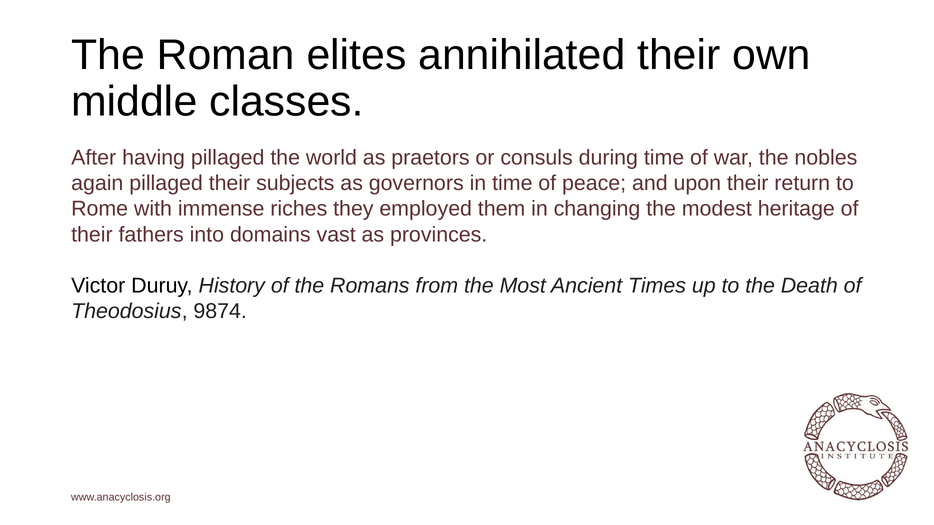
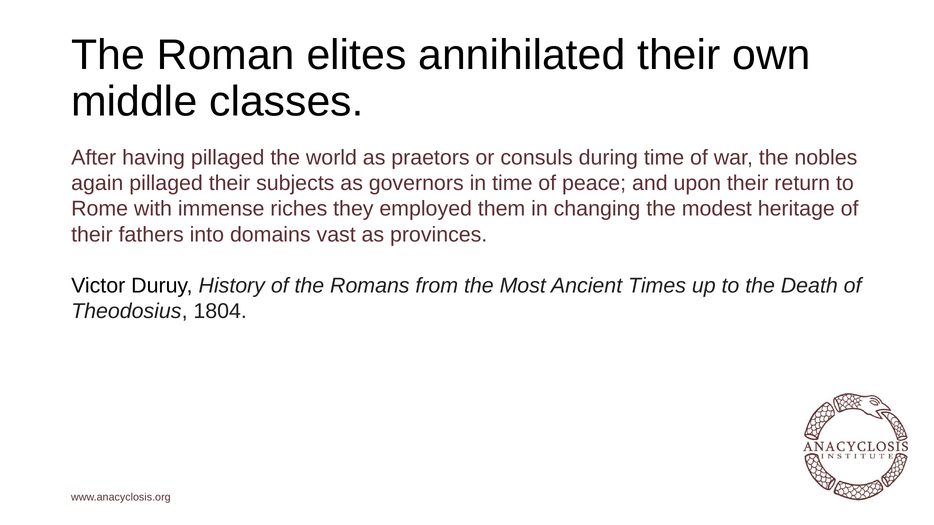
9874: 9874 -> 1804
